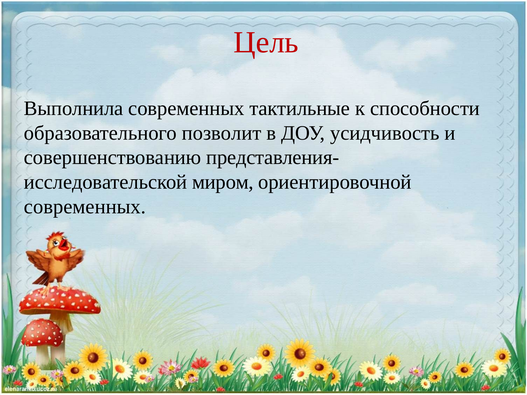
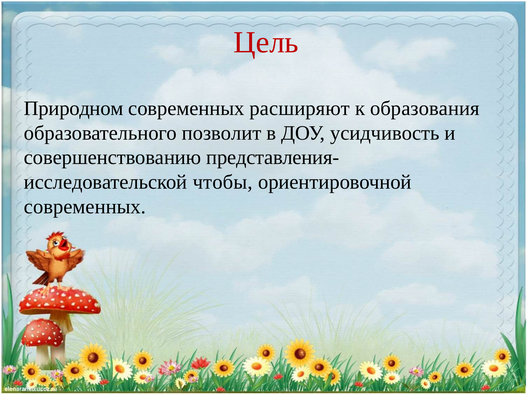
Выполнила: Выполнила -> Природном
тактильные: тактильные -> расширяют
способности: способности -> образования
миром: миром -> чтобы
